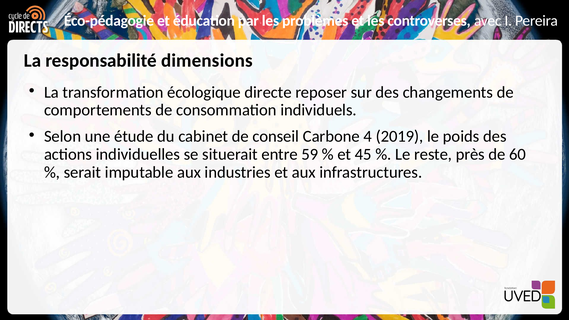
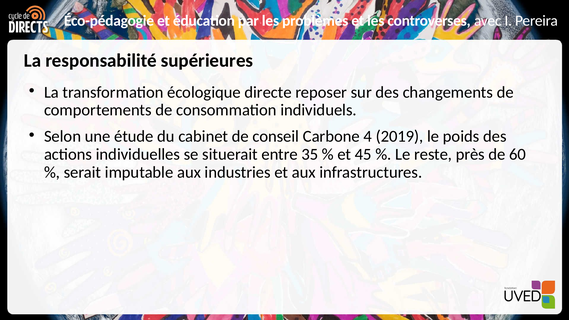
dimensions: dimensions -> supérieures
59: 59 -> 35
